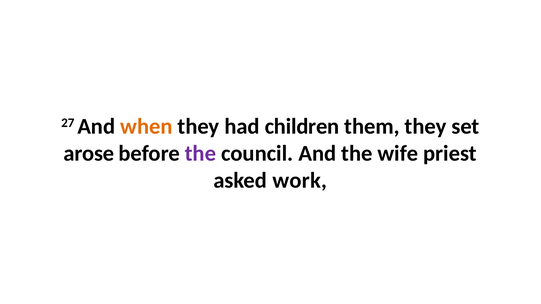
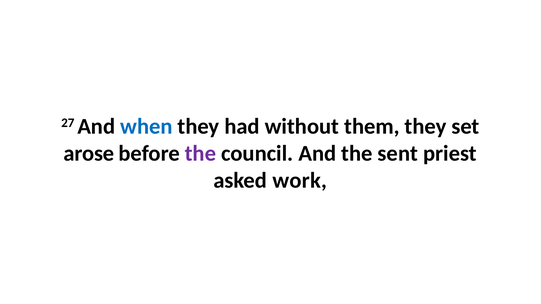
when colour: orange -> blue
children: children -> without
wife: wife -> sent
